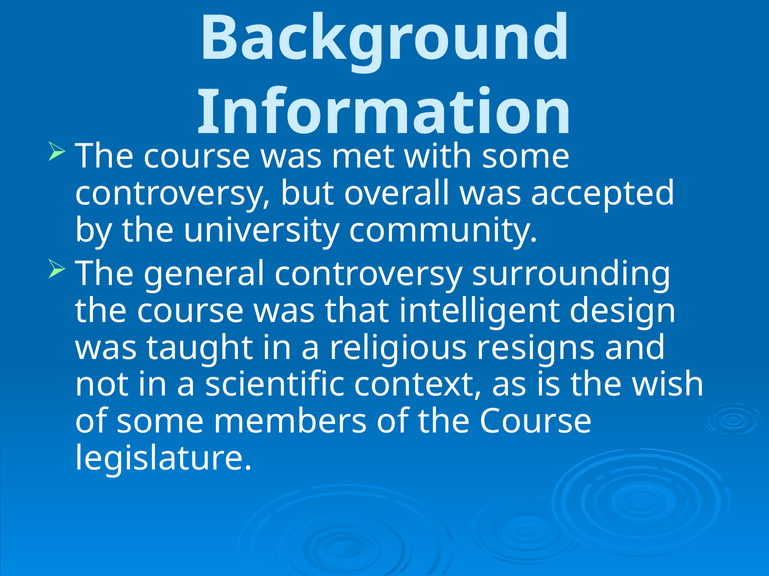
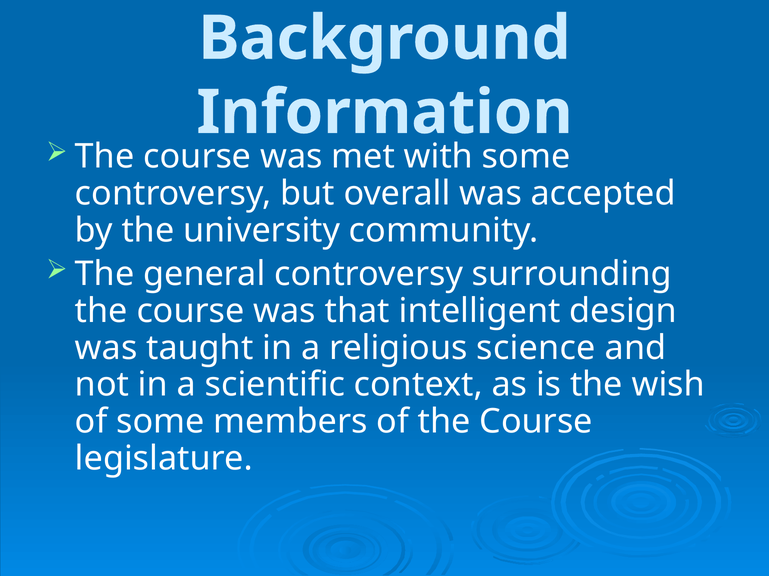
resigns: resigns -> science
